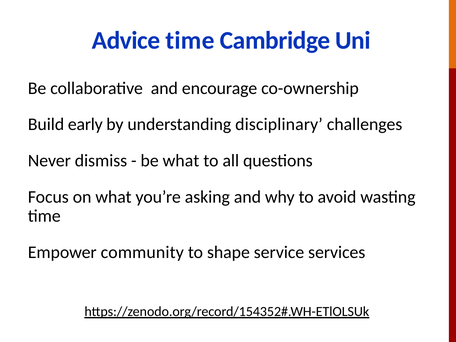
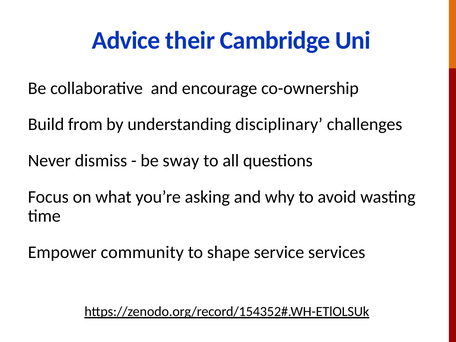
Advice time: time -> their
early: early -> from
be what: what -> sway
